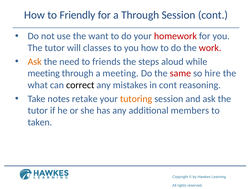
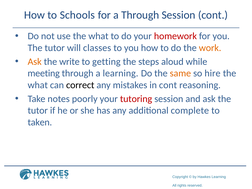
Friendly: Friendly -> Schools
use the want: want -> what
work colour: red -> orange
need: need -> write
friends: friends -> getting
a meeting: meeting -> learning
same colour: red -> orange
retake: retake -> poorly
tutoring colour: orange -> red
members: members -> complete
